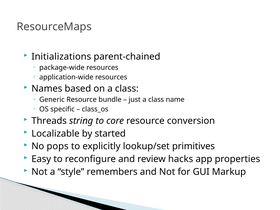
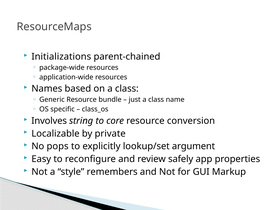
Threads: Threads -> Involves
started: started -> private
primitives: primitives -> argument
hacks: hacks -> safely
